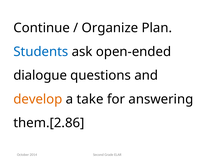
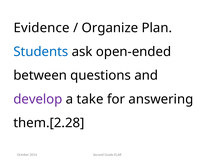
Continue: Continue -> Evidence
dialogue: dialogue -> between
develop colour: orange -> purple
them.[2.86: them.[2.86 -> them.[2.28
